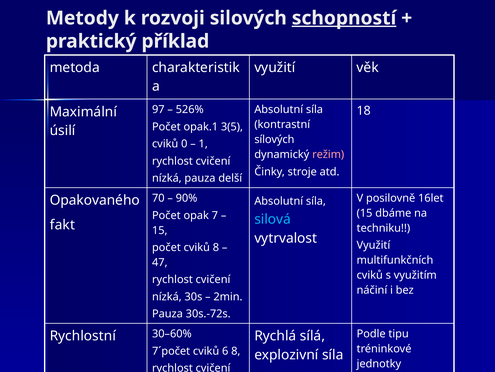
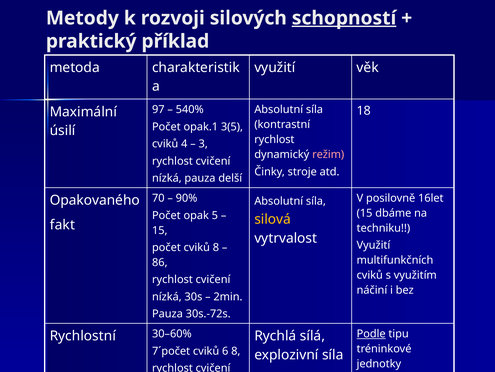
526%: 526% -> 540%
sílových at (274, 139): sílových -> rychlost
0: 0 -> 4
1: 1 -> 3
7: 7 -> 5
silová colour: light blue -> yellow
47: 47 -> 86
Podle underline: none -> present
